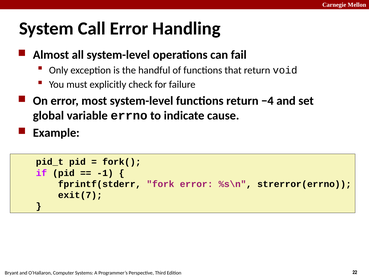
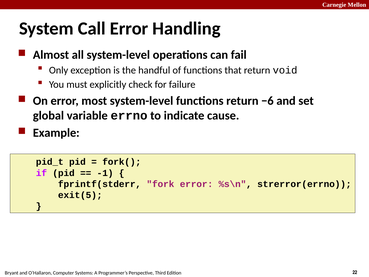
−4: −4 -> −6
exit(7: exit(7 -> exit(5
